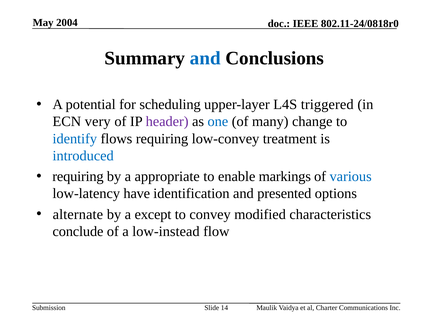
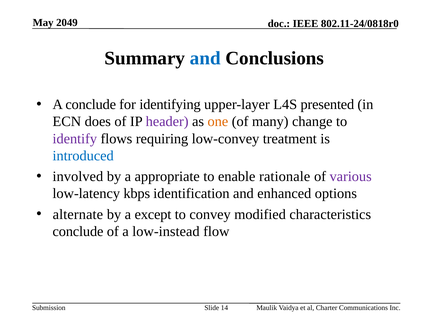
2004: 2004 -> 2049
A potential: potential -> conclude
scheduling: scheduling -> identifying
triggered: triggered -> presented
very: very -> does
one colour: blue -> orange
identify colour: blue -> purple
requiring at (78, 177): requiring -> involved
markings: markings -> rationale
various colour: blue -> purple
have: have -> kbps
presented: presented -> enhanced
